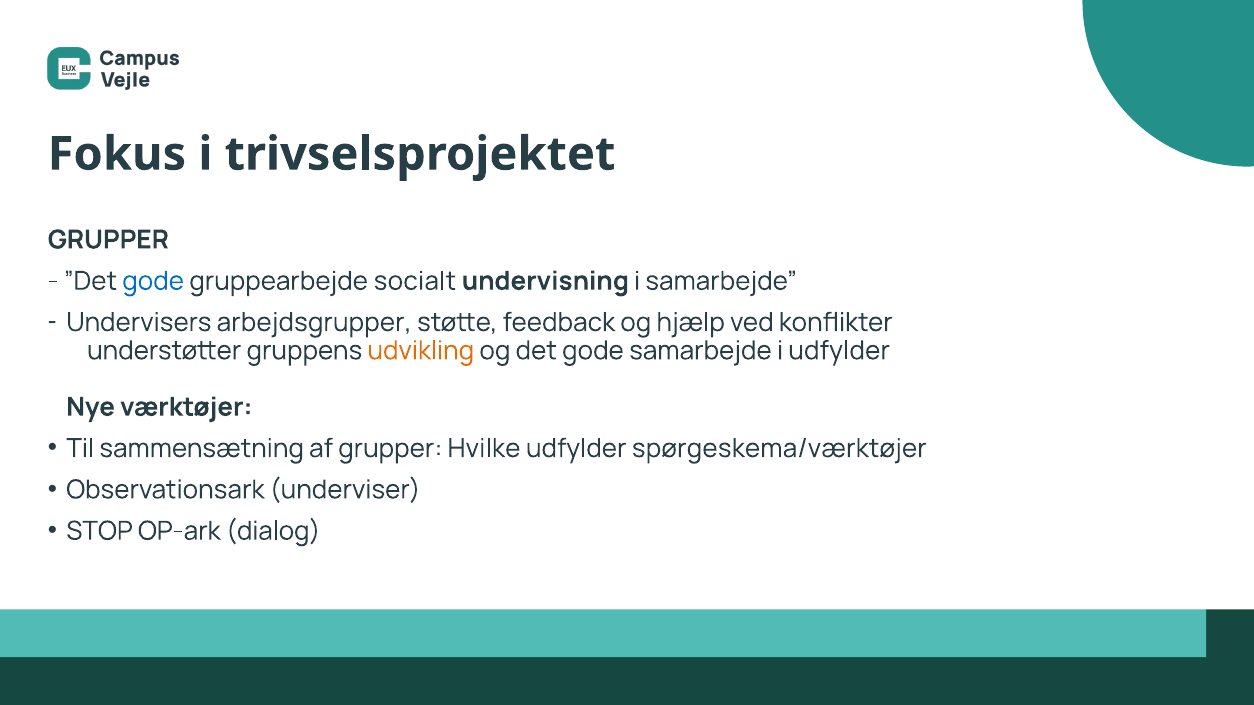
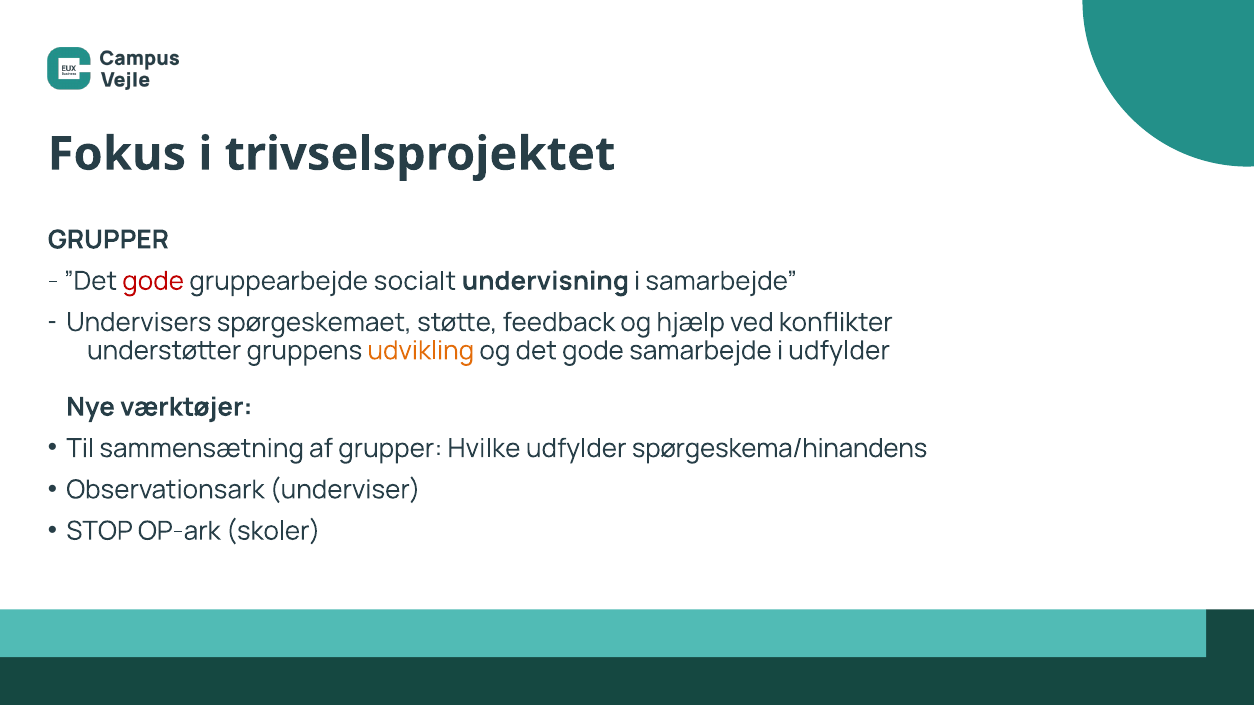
gode at (153, 281) colour: blue -> red
arbejdsgrupper: arbejdsgrupper -> spørgeskemaet
spørgeskema/værktøjer: spørgeskema/værktøjer -> spørgeskema/hinandens
dialog: dialog -> skoler
